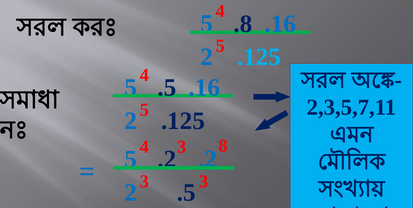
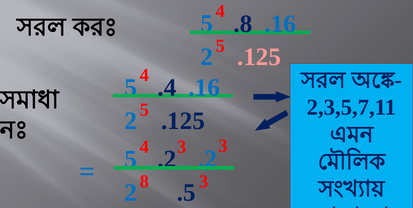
.125 at (259, 57) colour: light blue -> pink
.5 at (167, 88): .5 -> .4
3 8: 8 -> 3
2 3: 3 -> 8
